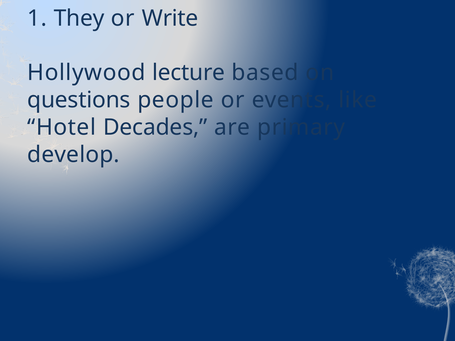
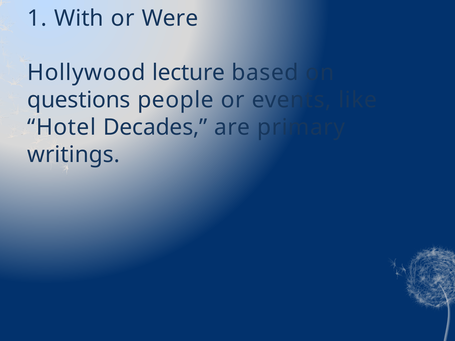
They: They -> With
Write: Write -> Were
develop: develop -> writings
